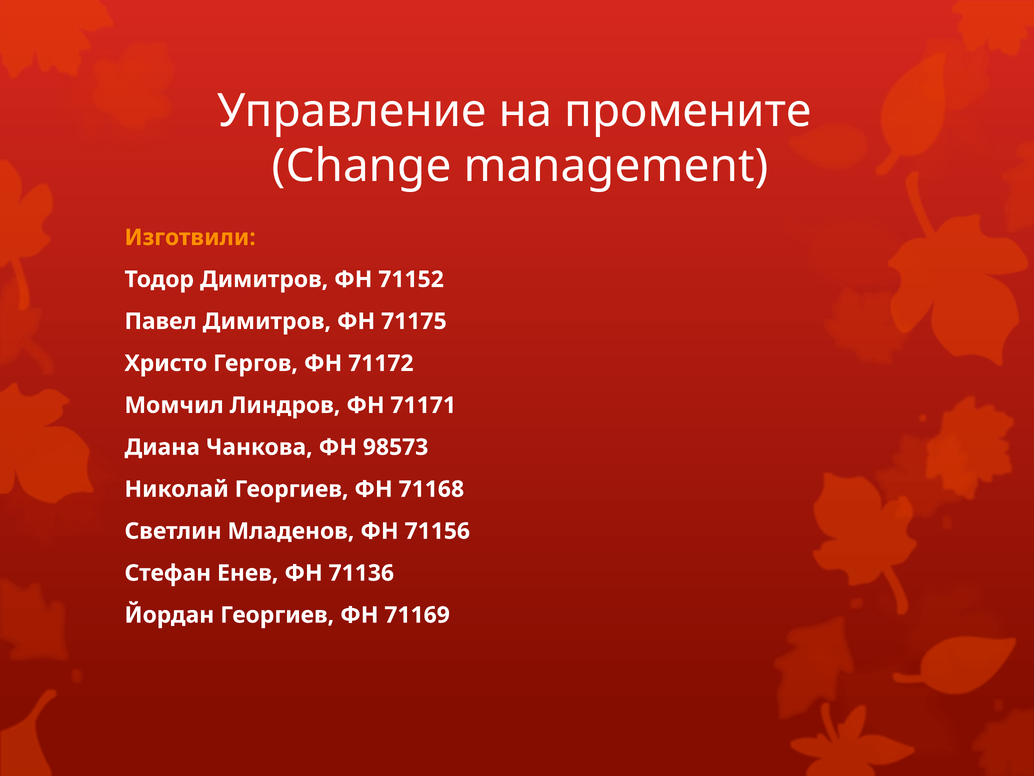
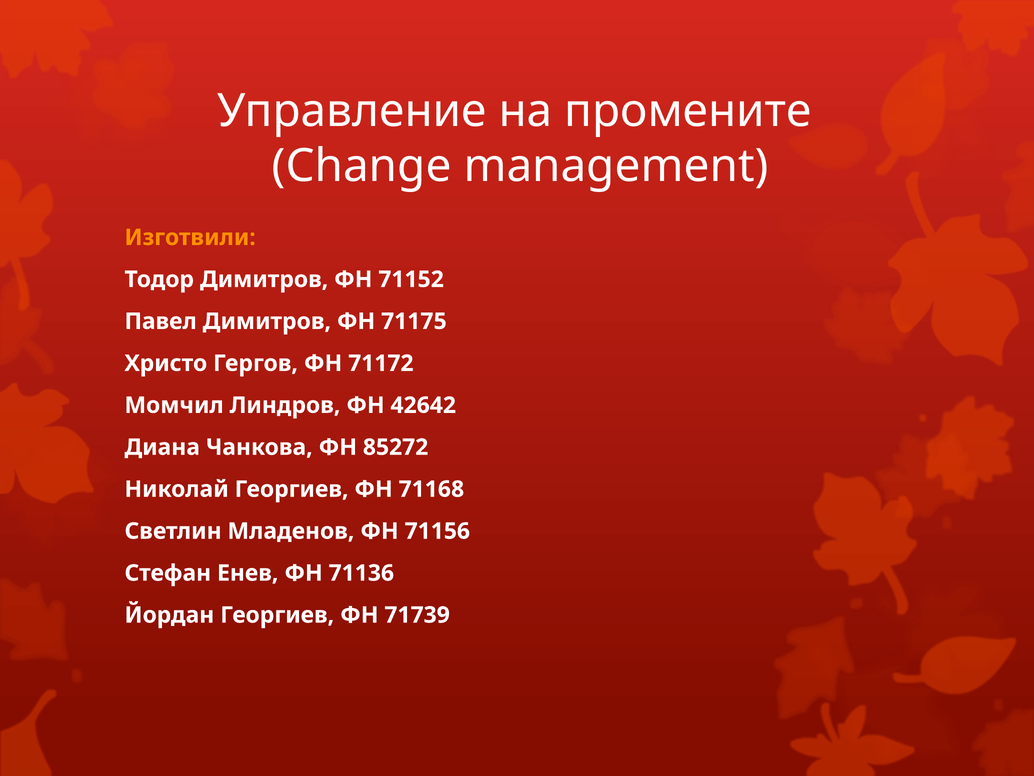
71171: 71171 -> 42642
98573: 98573 -> 85272
71169: 71169 -> 71739
